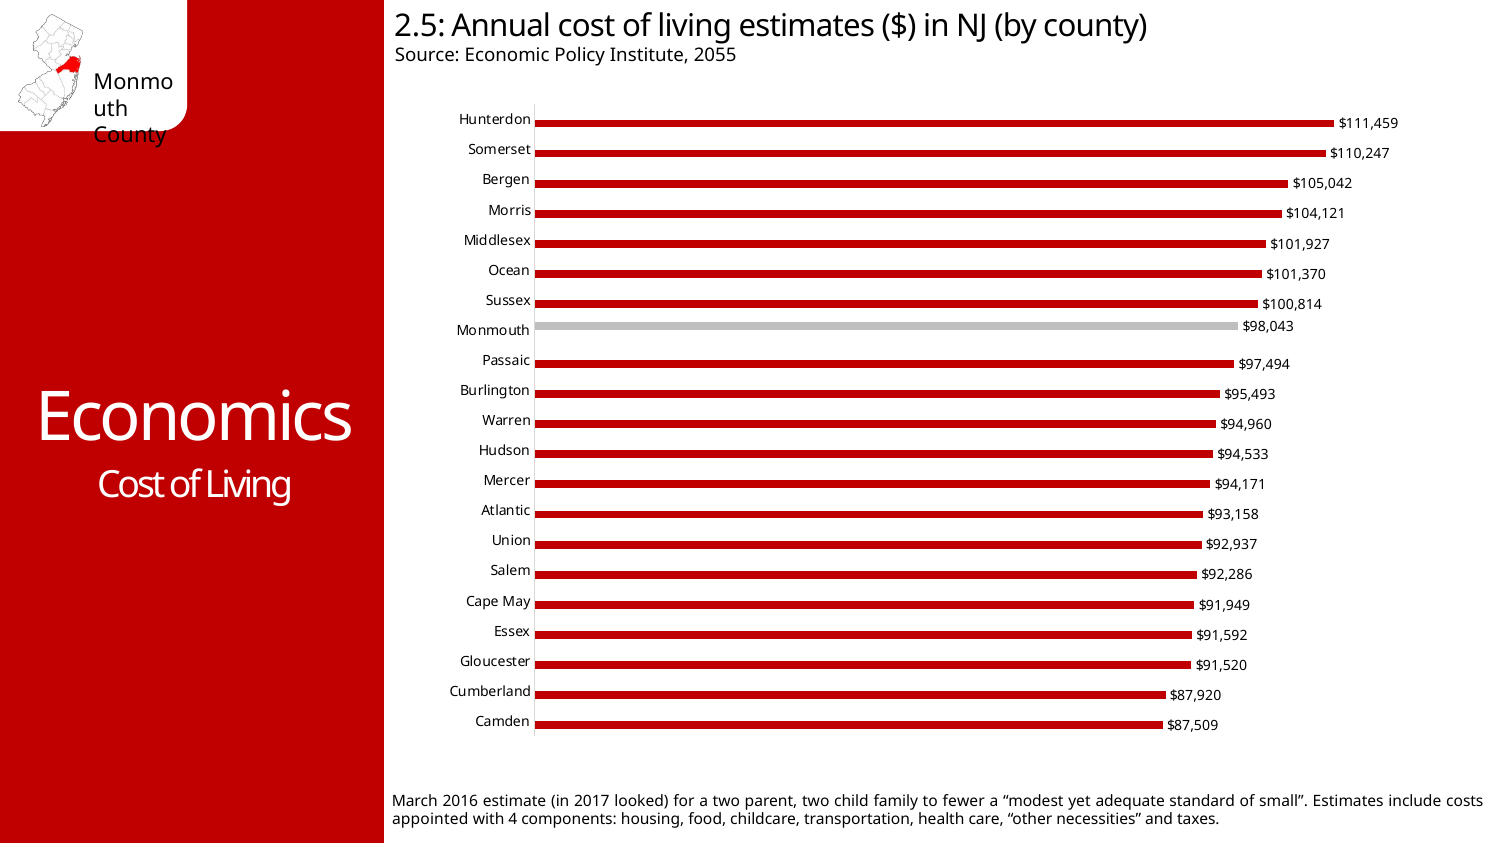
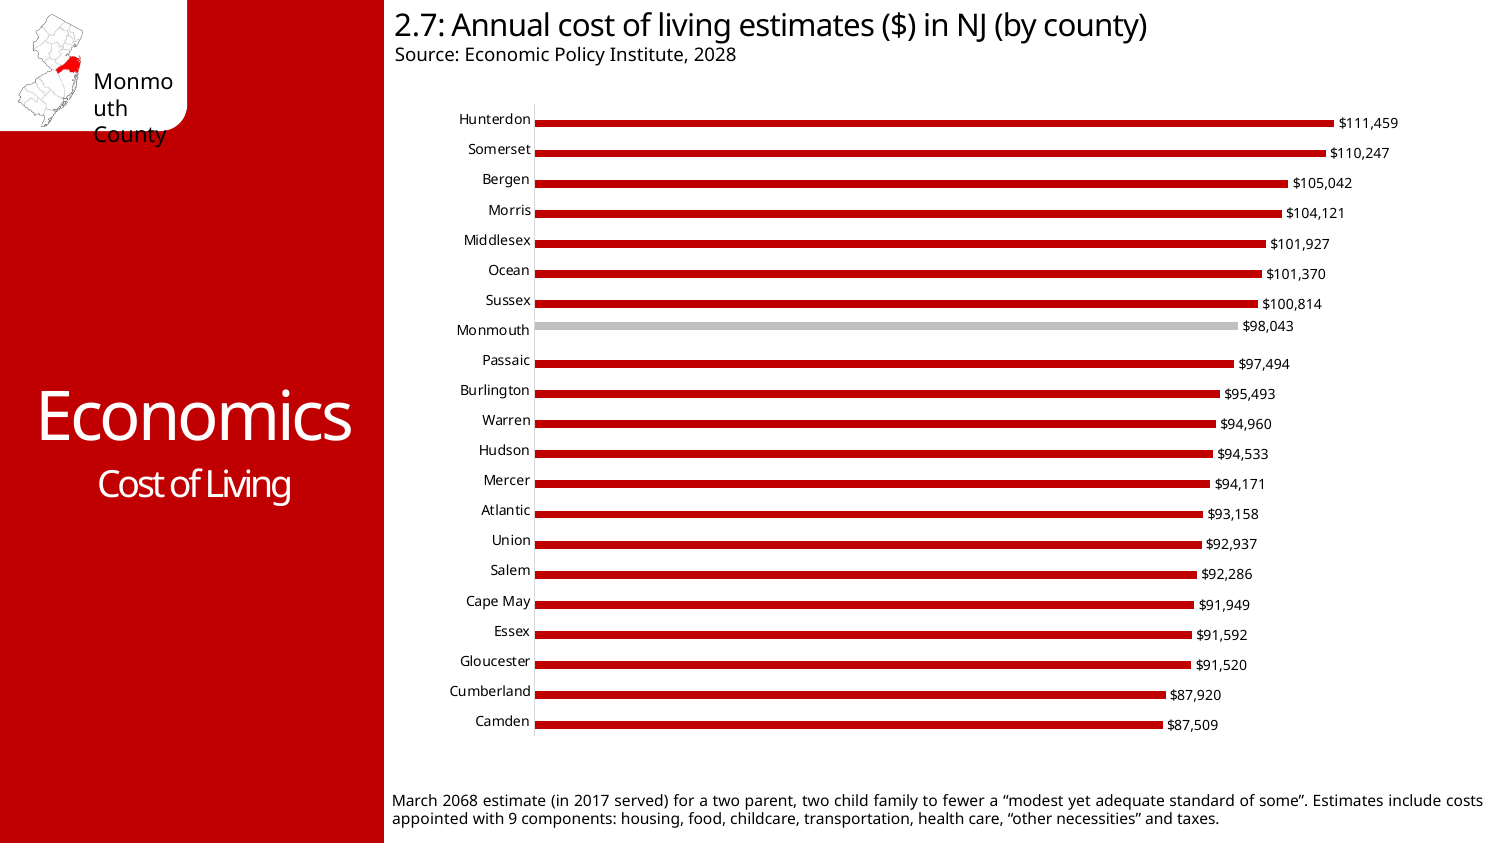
2.5: 2.5 -> 2.7
2055: 2055 -> 2028
2016: 2016 -> 2068
looked: looked -> served
small: small -> some
4: 4 -> 9
